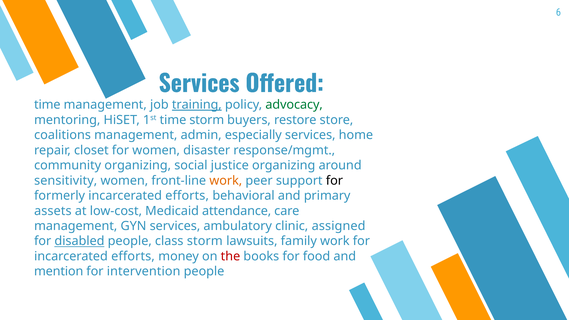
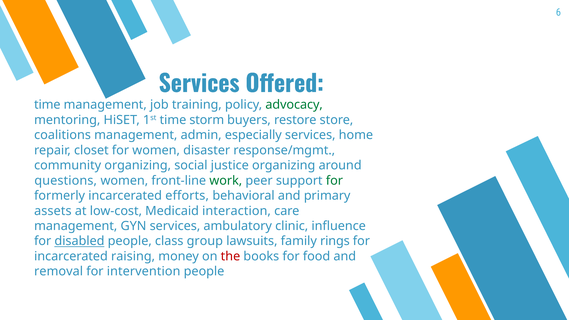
training underline: present -> none
sensitivity: sensitivity -> questions
work at (226, 181) colour: orange -> green
for at (334, 181) colour: black -> green
attendance: attendance -> interaction
assigned: assigned -> influence
class storm: storm -> group
family work: work -> rings
efforts at (133, 256): efforts -> raising
mention: mention -> removal
